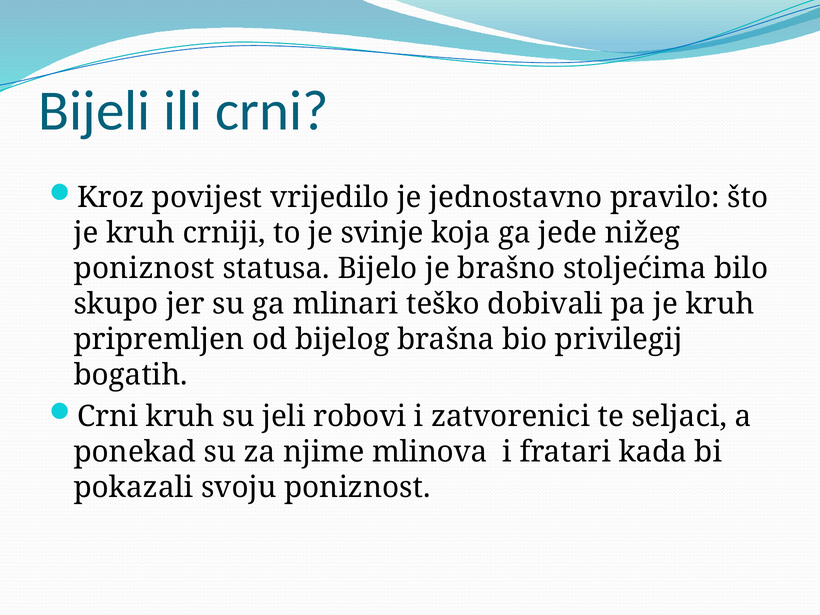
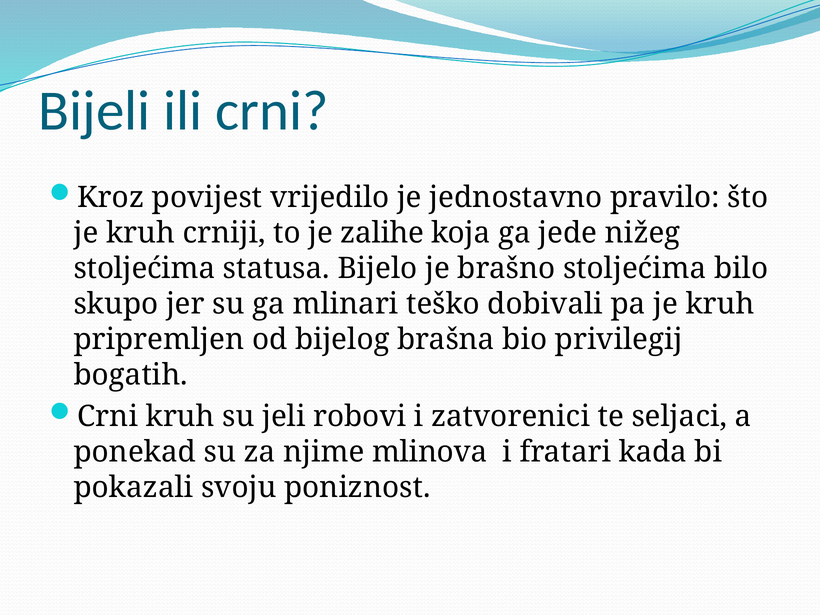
svinje: svinje -> zalihe
poniznost at (144, 268): poniznost -> stoljećima
